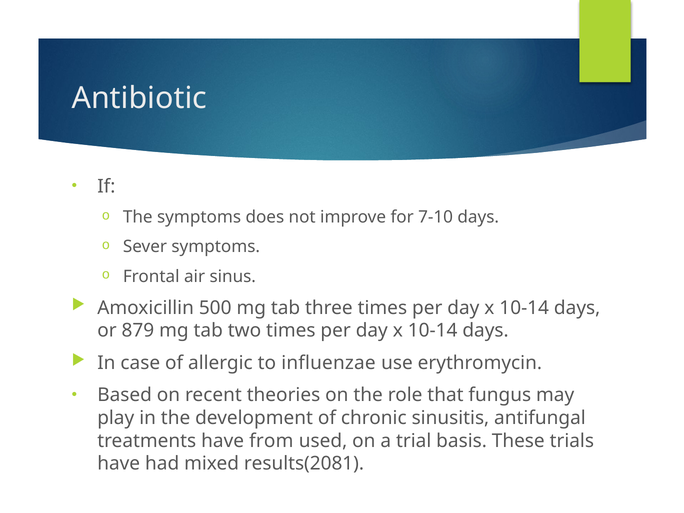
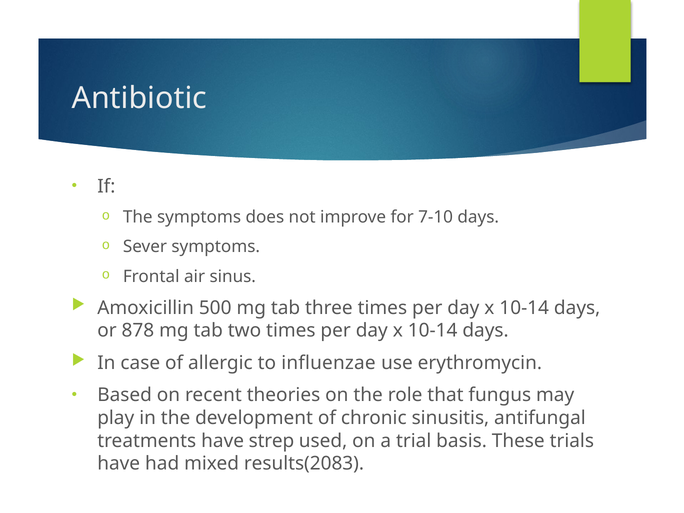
879: 879 -> 878
from: from -> strep
results(2081: results(2081 -> results(2083
